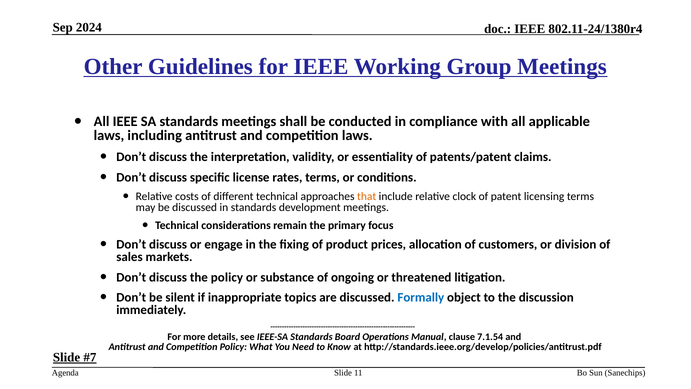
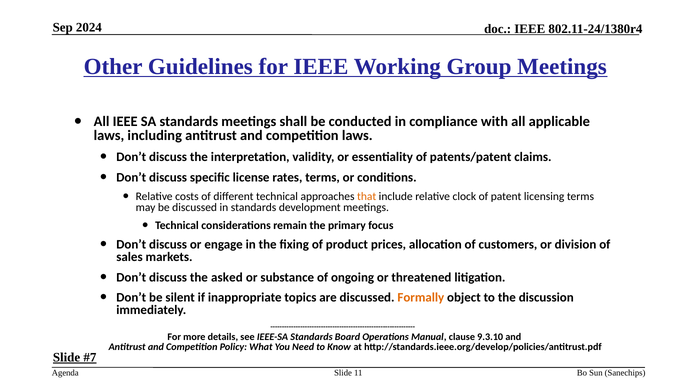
the policy: policy -> asked
Formally colour: blue -> orange
7.1.54: 7.1.54 -> 9.3.10
